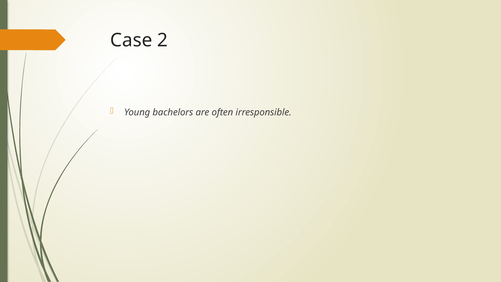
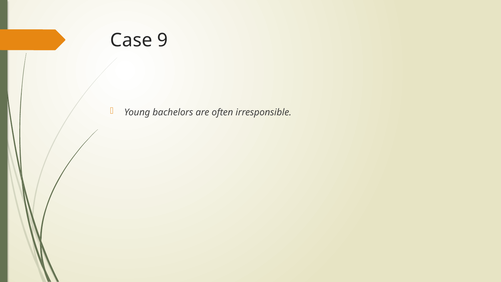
2: 2 -> 9
